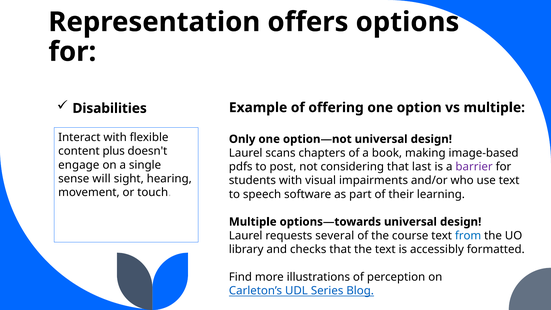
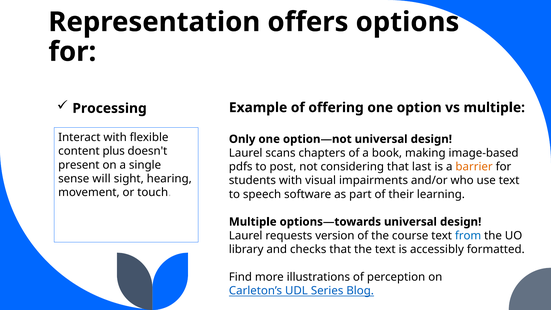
Disabilities: Disabilities -> Processing
engage: engage -> present
barrier colour: purple -> orange
several: several -> version
